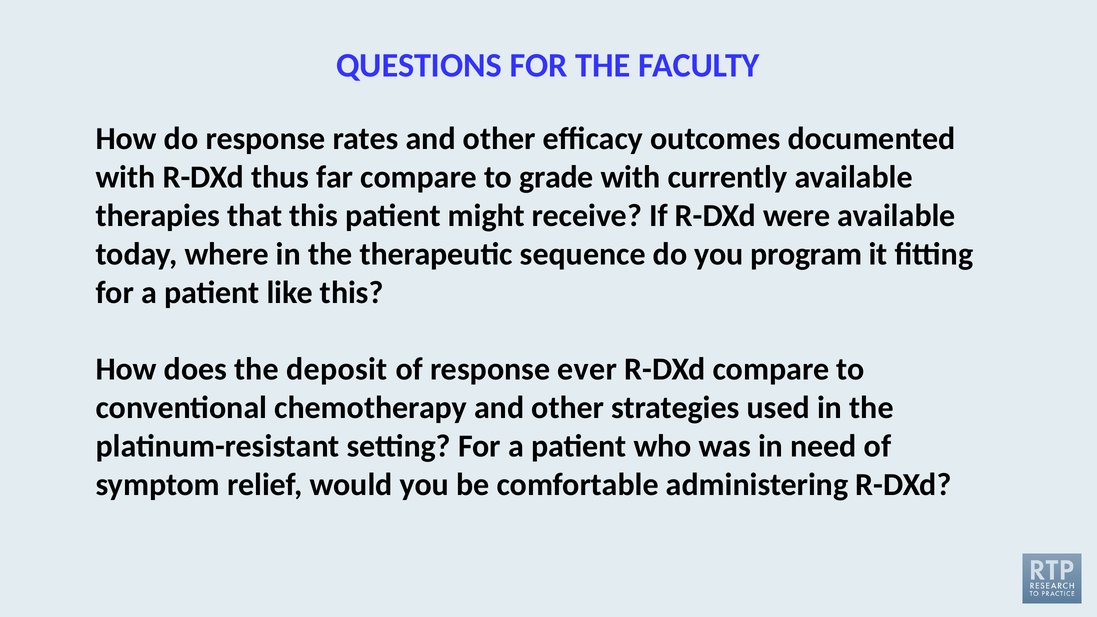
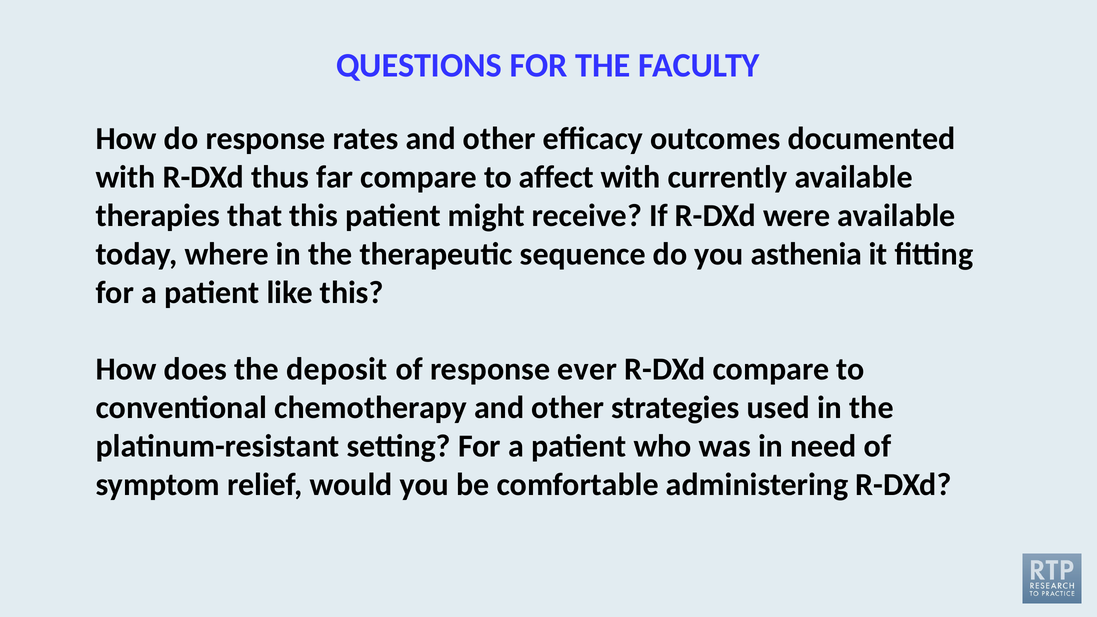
grade: grade -> affect
program: program -> asthenia
